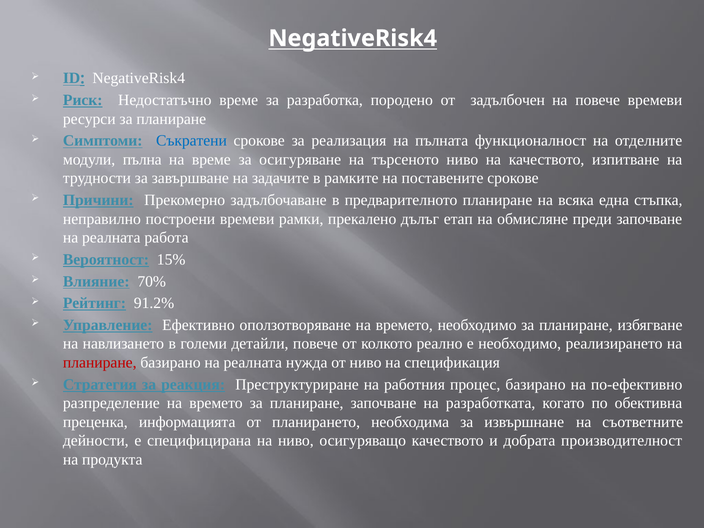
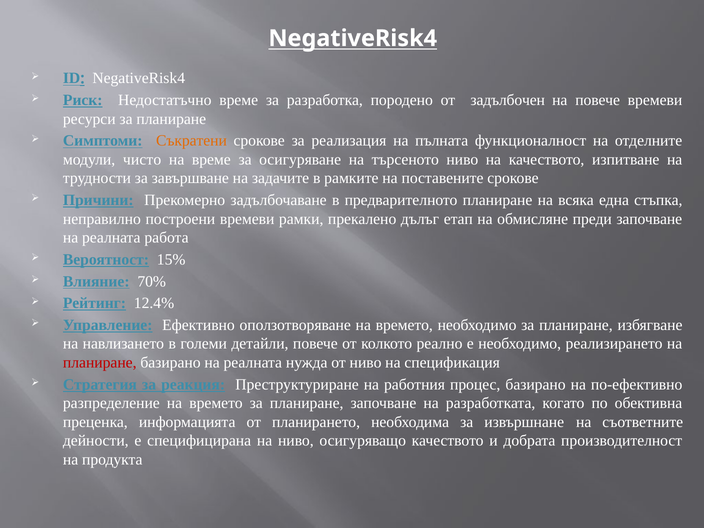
Съкратени colour: blue -> orange
пълна: пълна -> чисто
91.2%: 91.2% -> 12.4%
